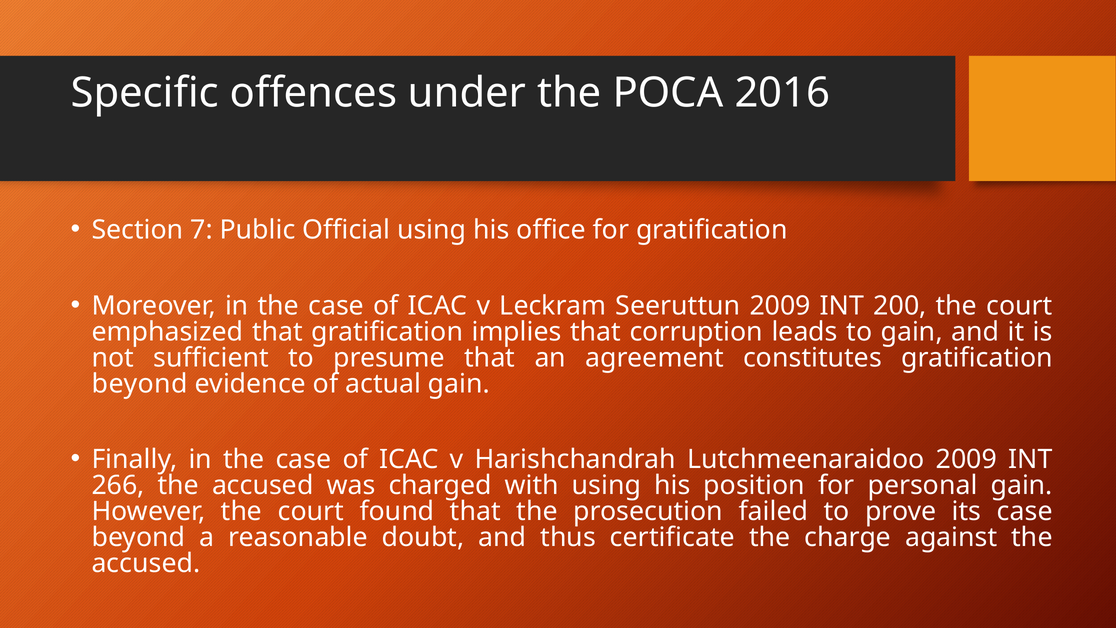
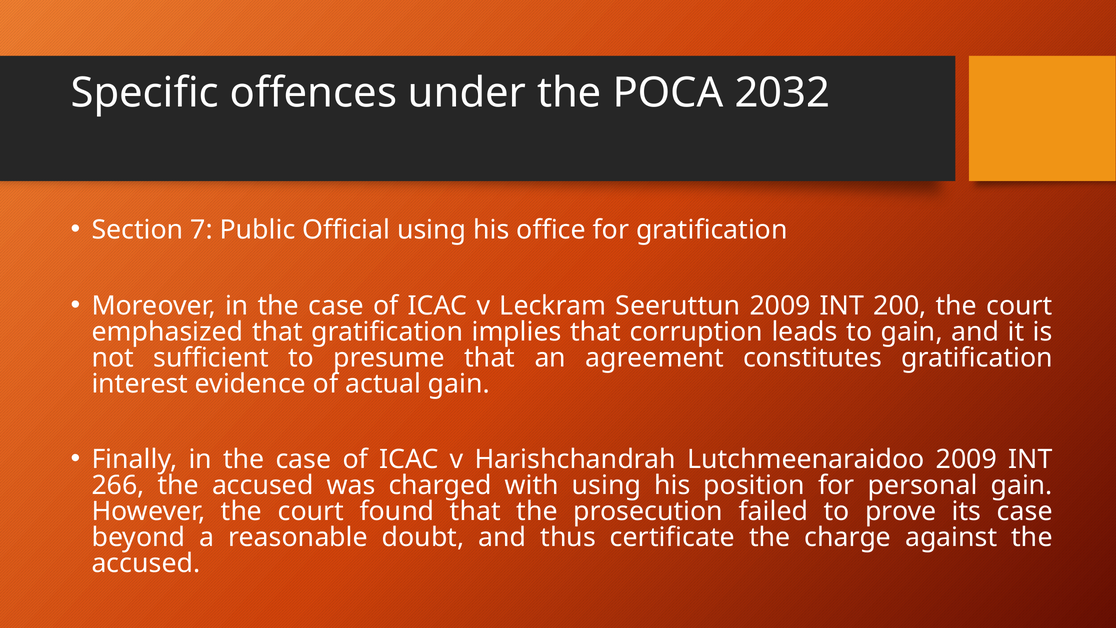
2016: 2016 -> 2032
beyond at (140, 384): beyond -> interest
